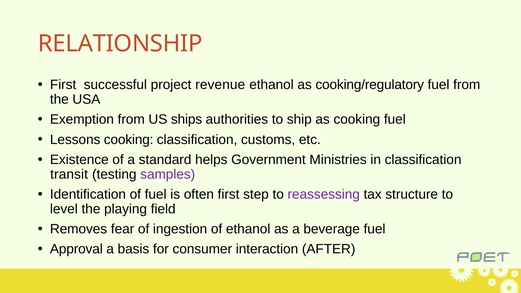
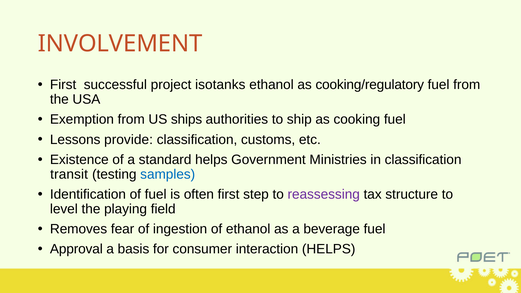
RELATIONSHIP: RELATIONSHIP -> INVOLVEMENT
revenue: revenue -> isotanks
Lessons cooking: cooking -> provide
samples colour: purple -> blue
interaction AFTER: AFTER -> HELPS
